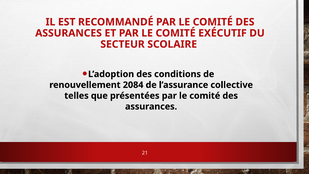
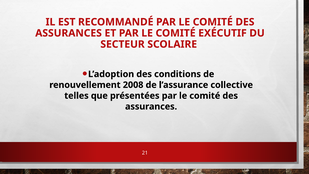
2084: 2084 -> 2008
